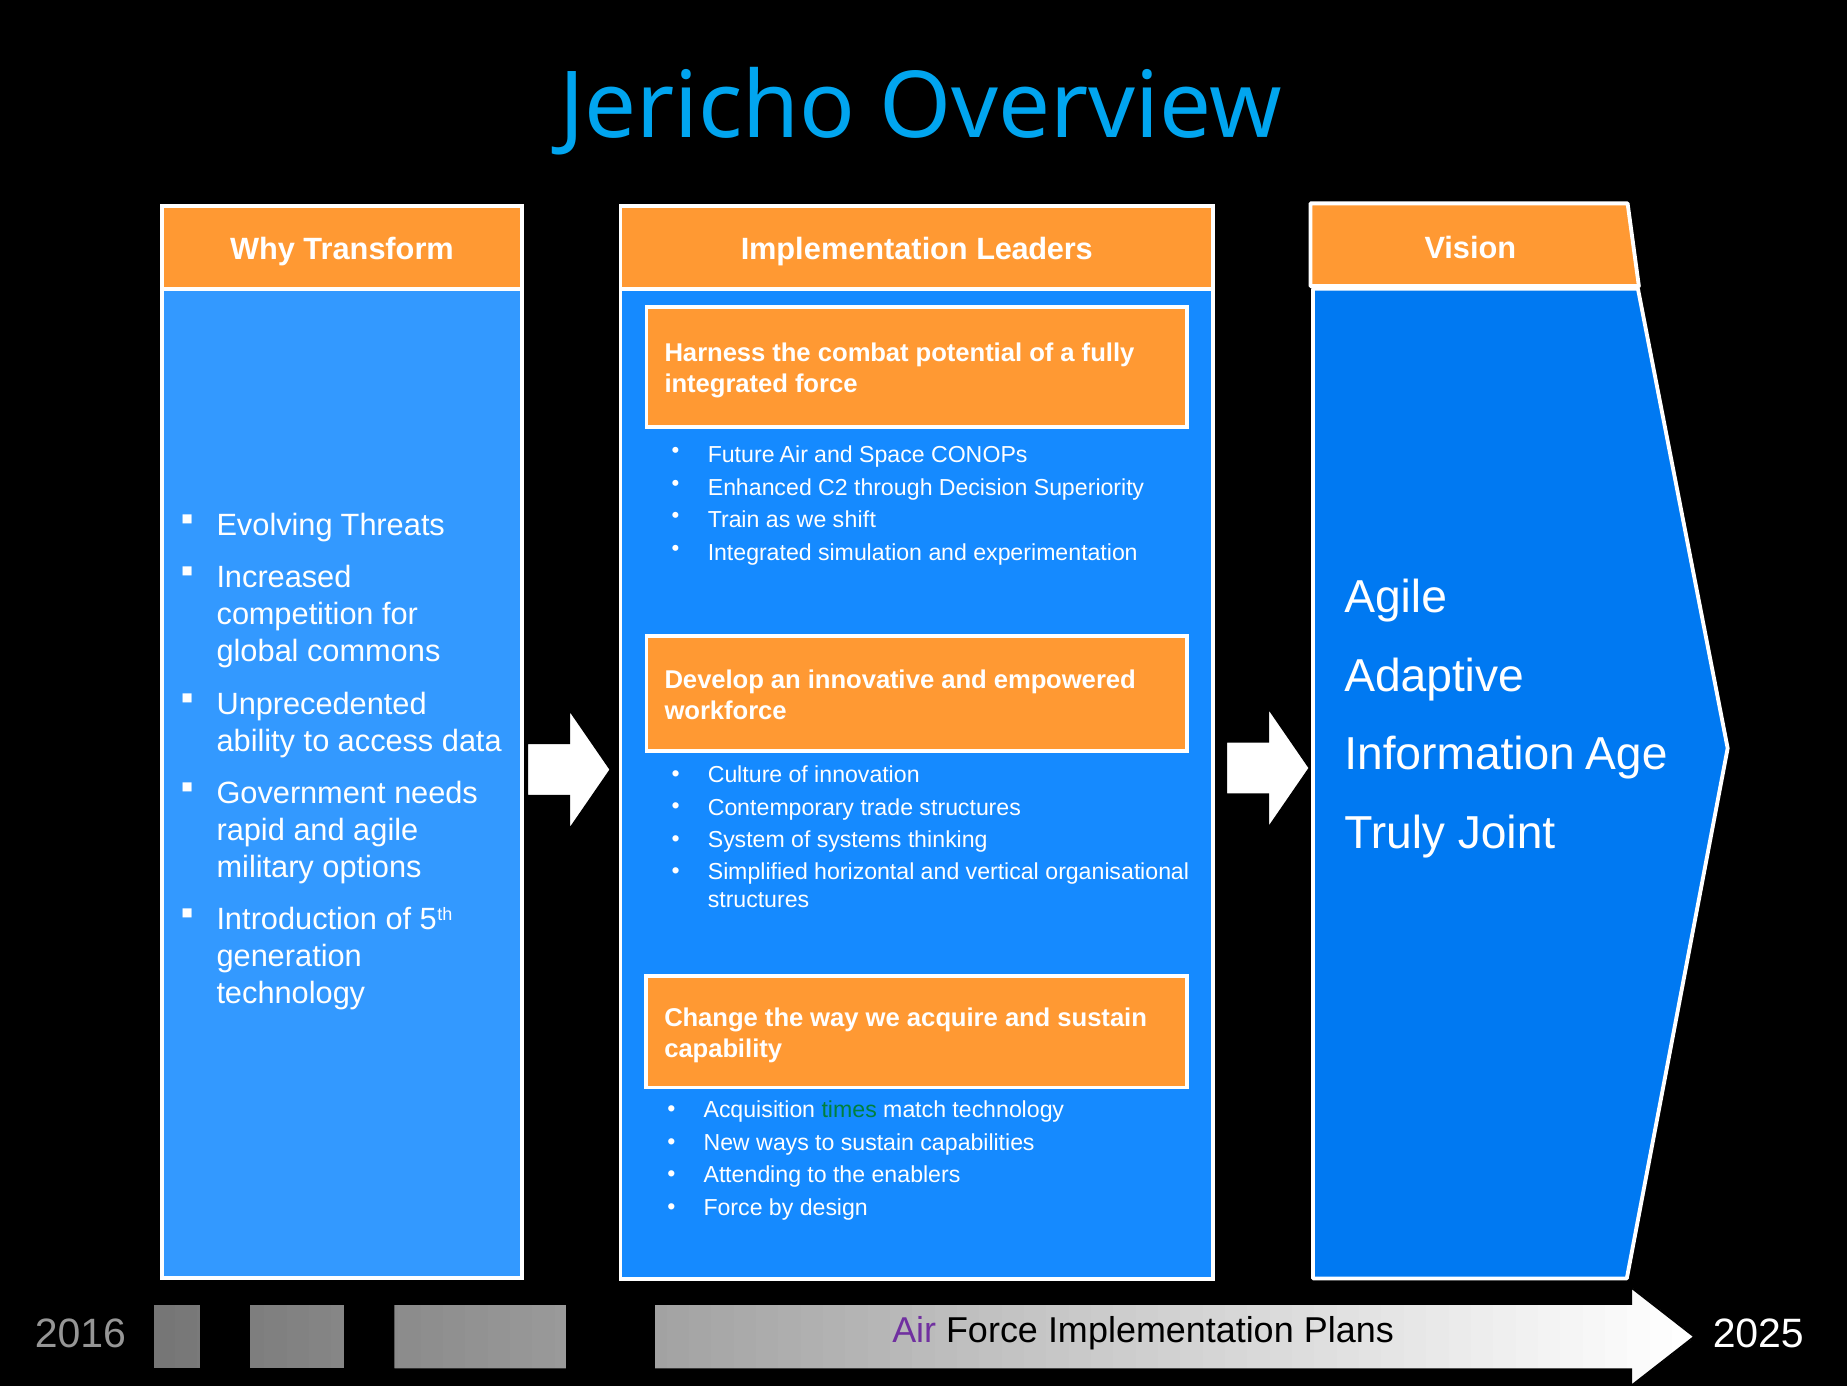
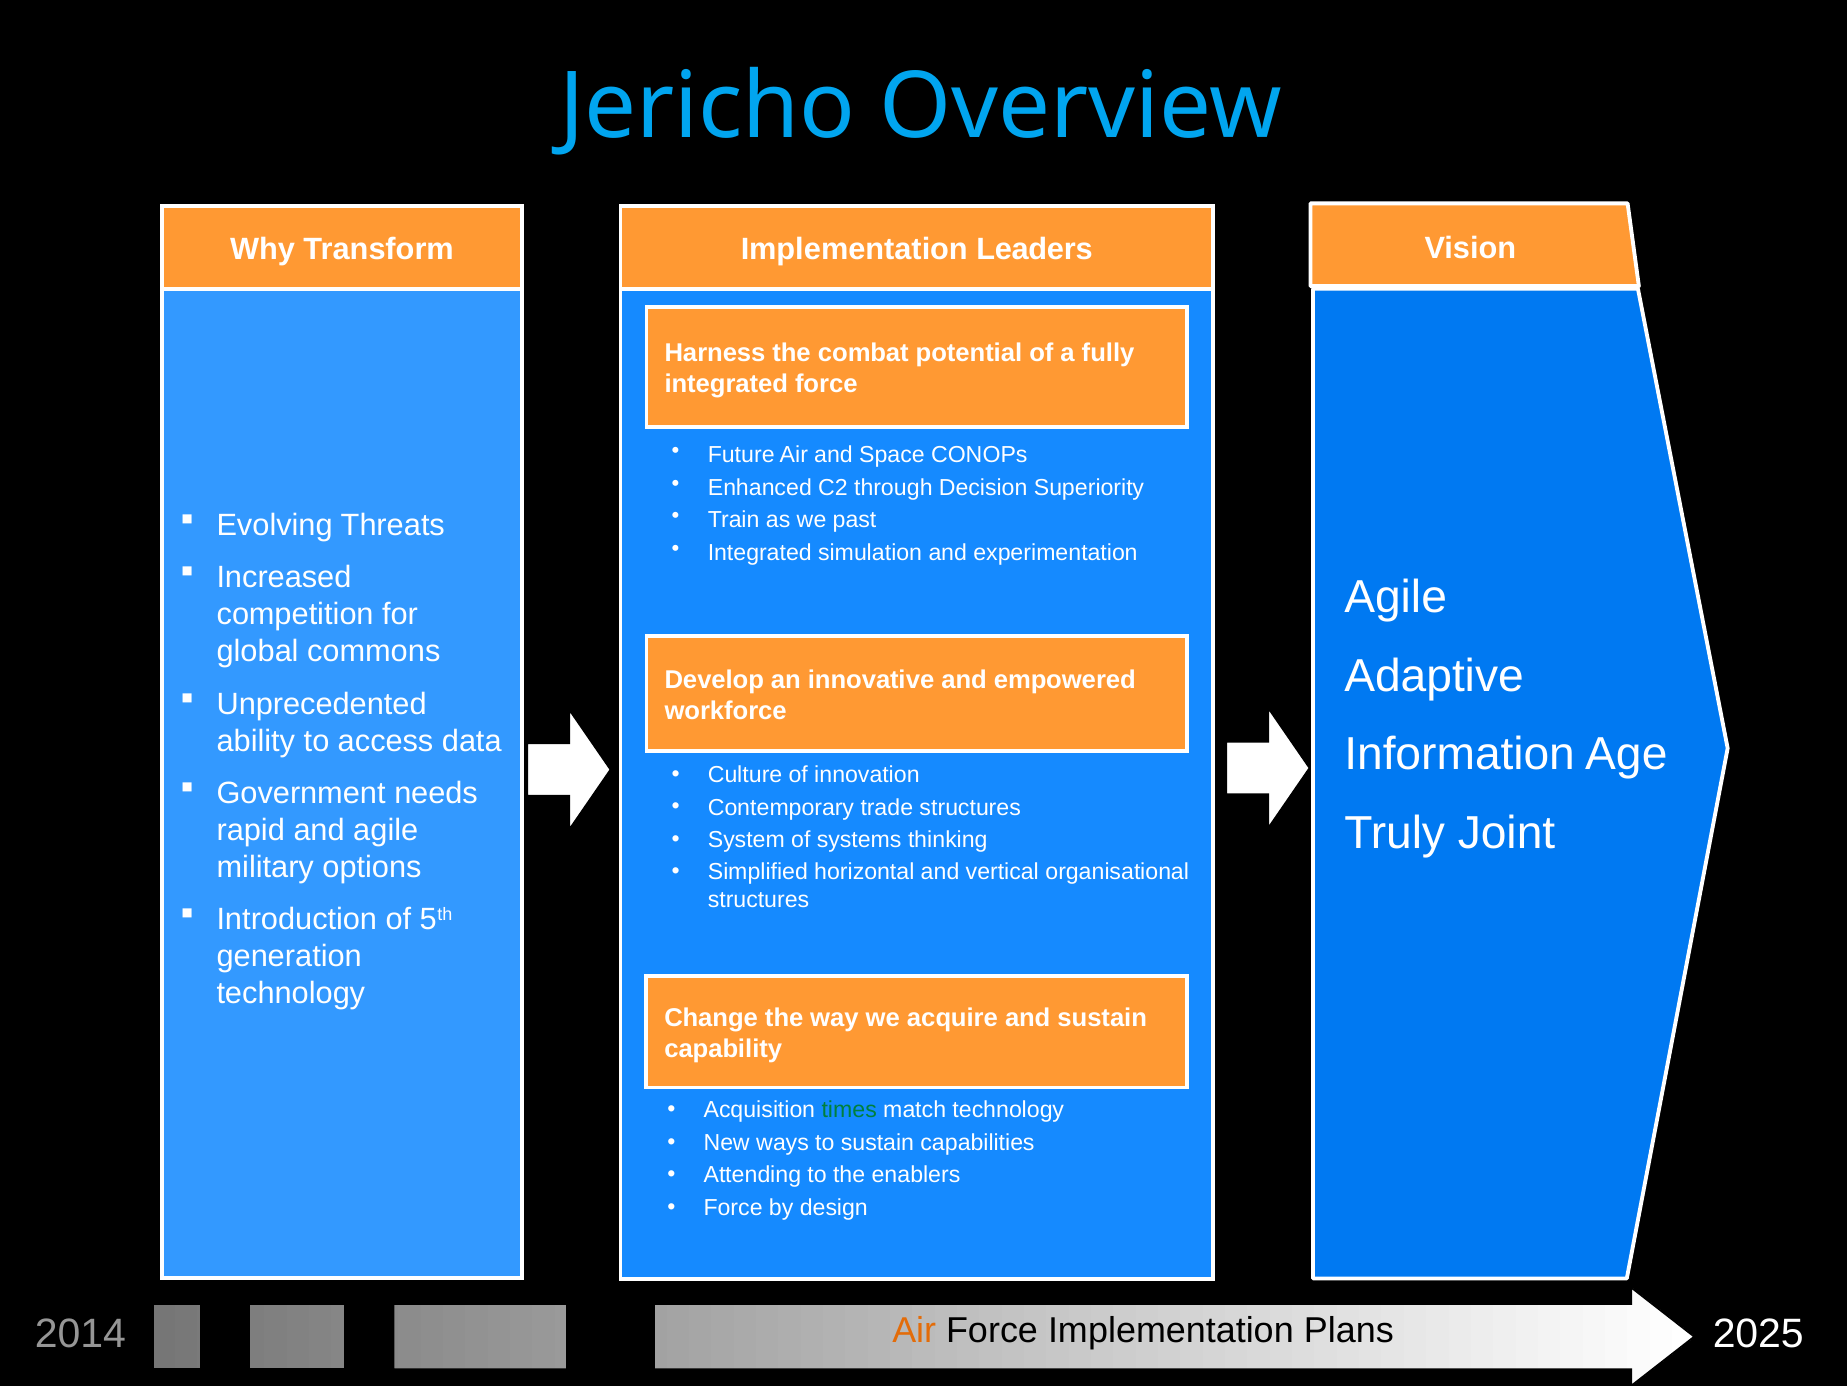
shift: shift -> past
Air at (914, 1330) colour: purple -> orange
2016: 2016 -> 2014
